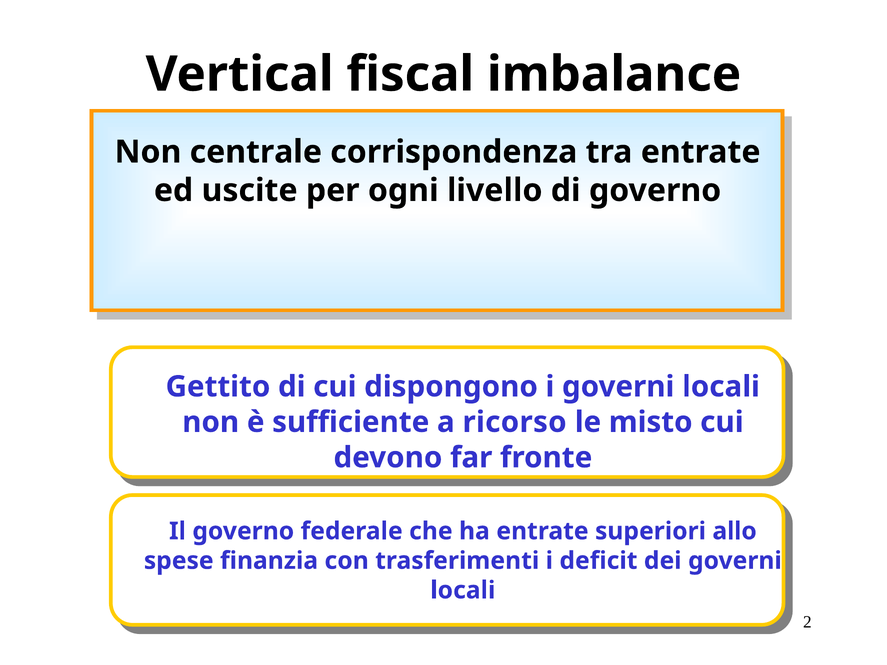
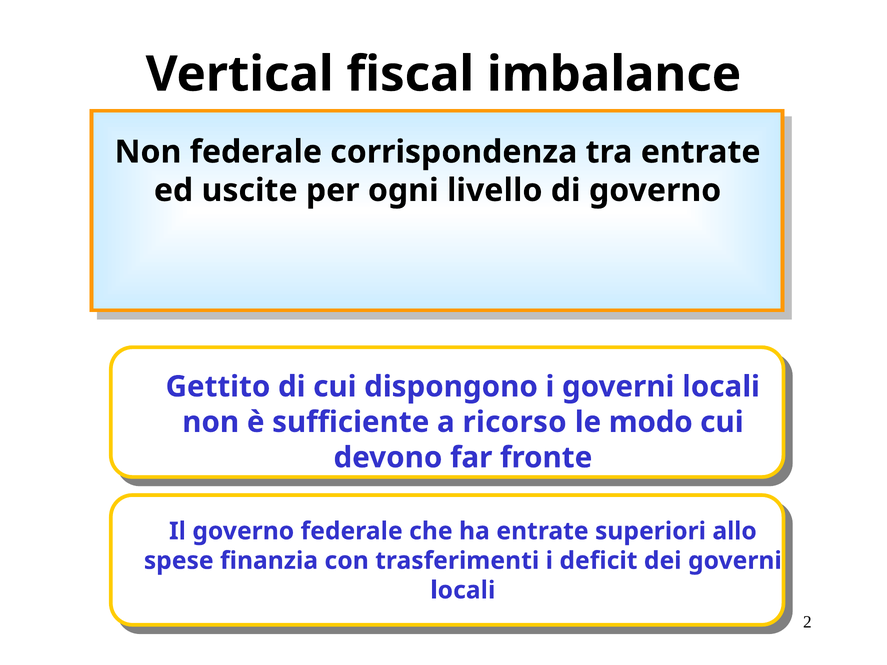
Non centrale: centrale -> federale
misto: misto -> modo
